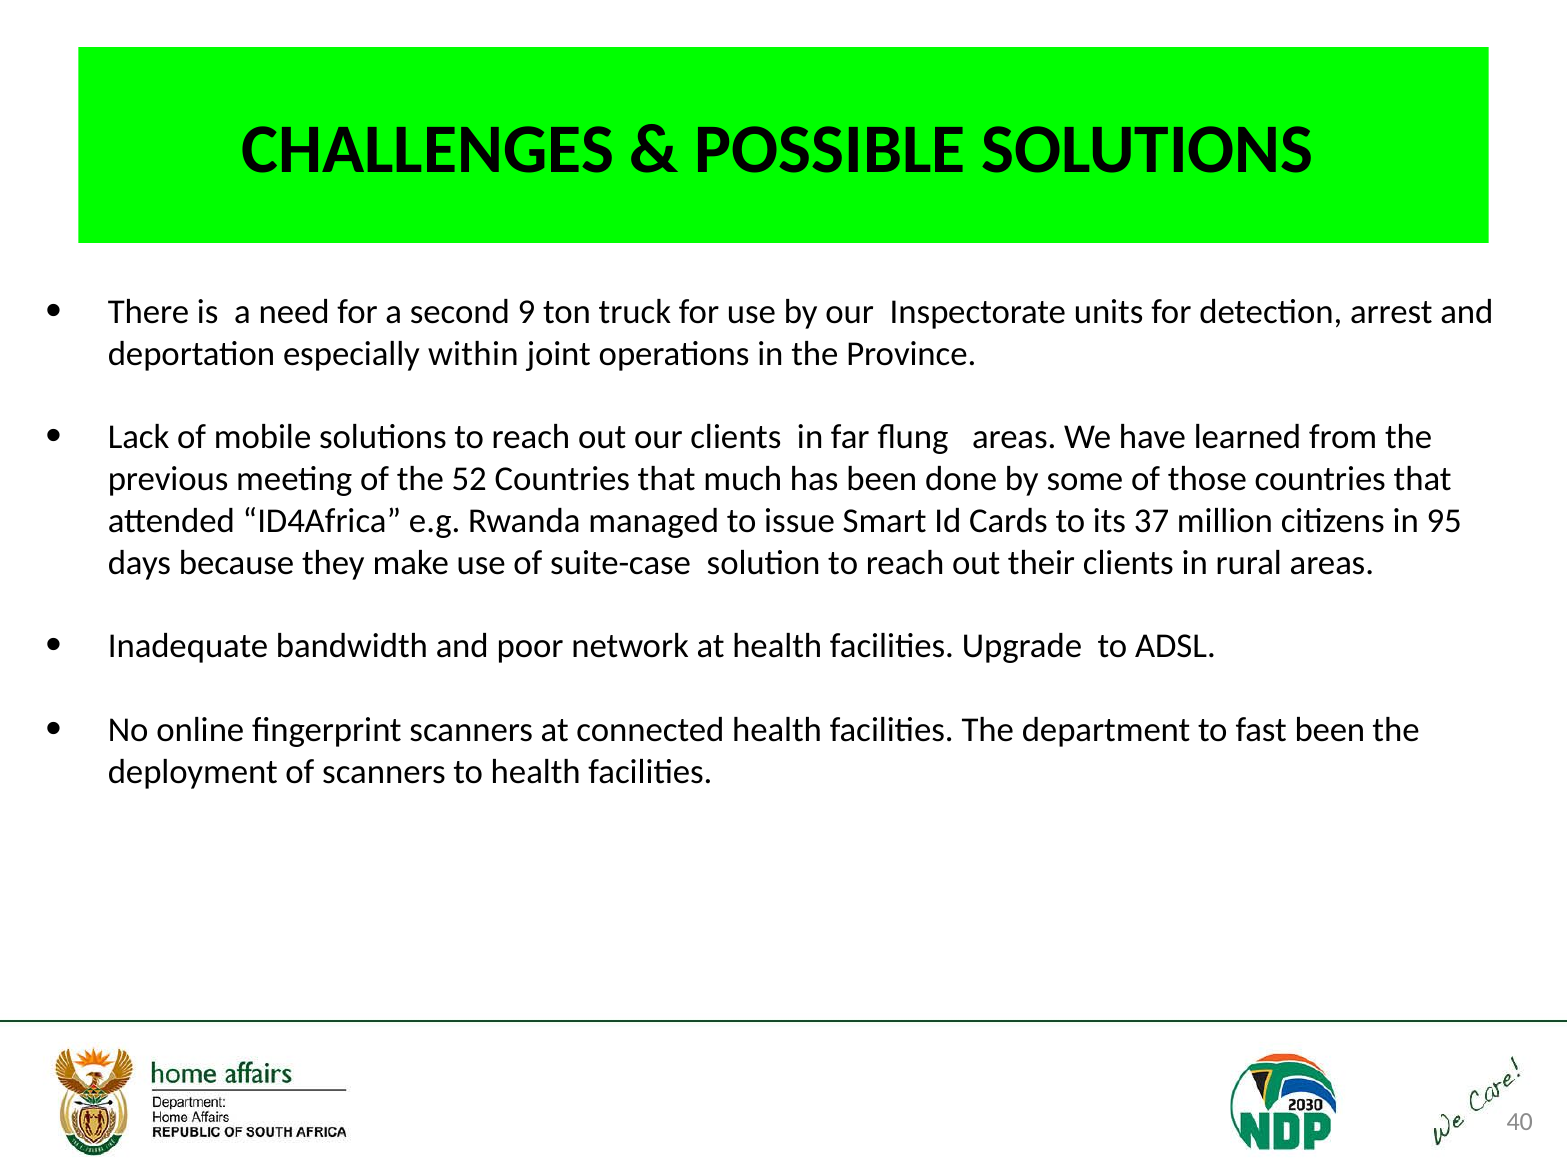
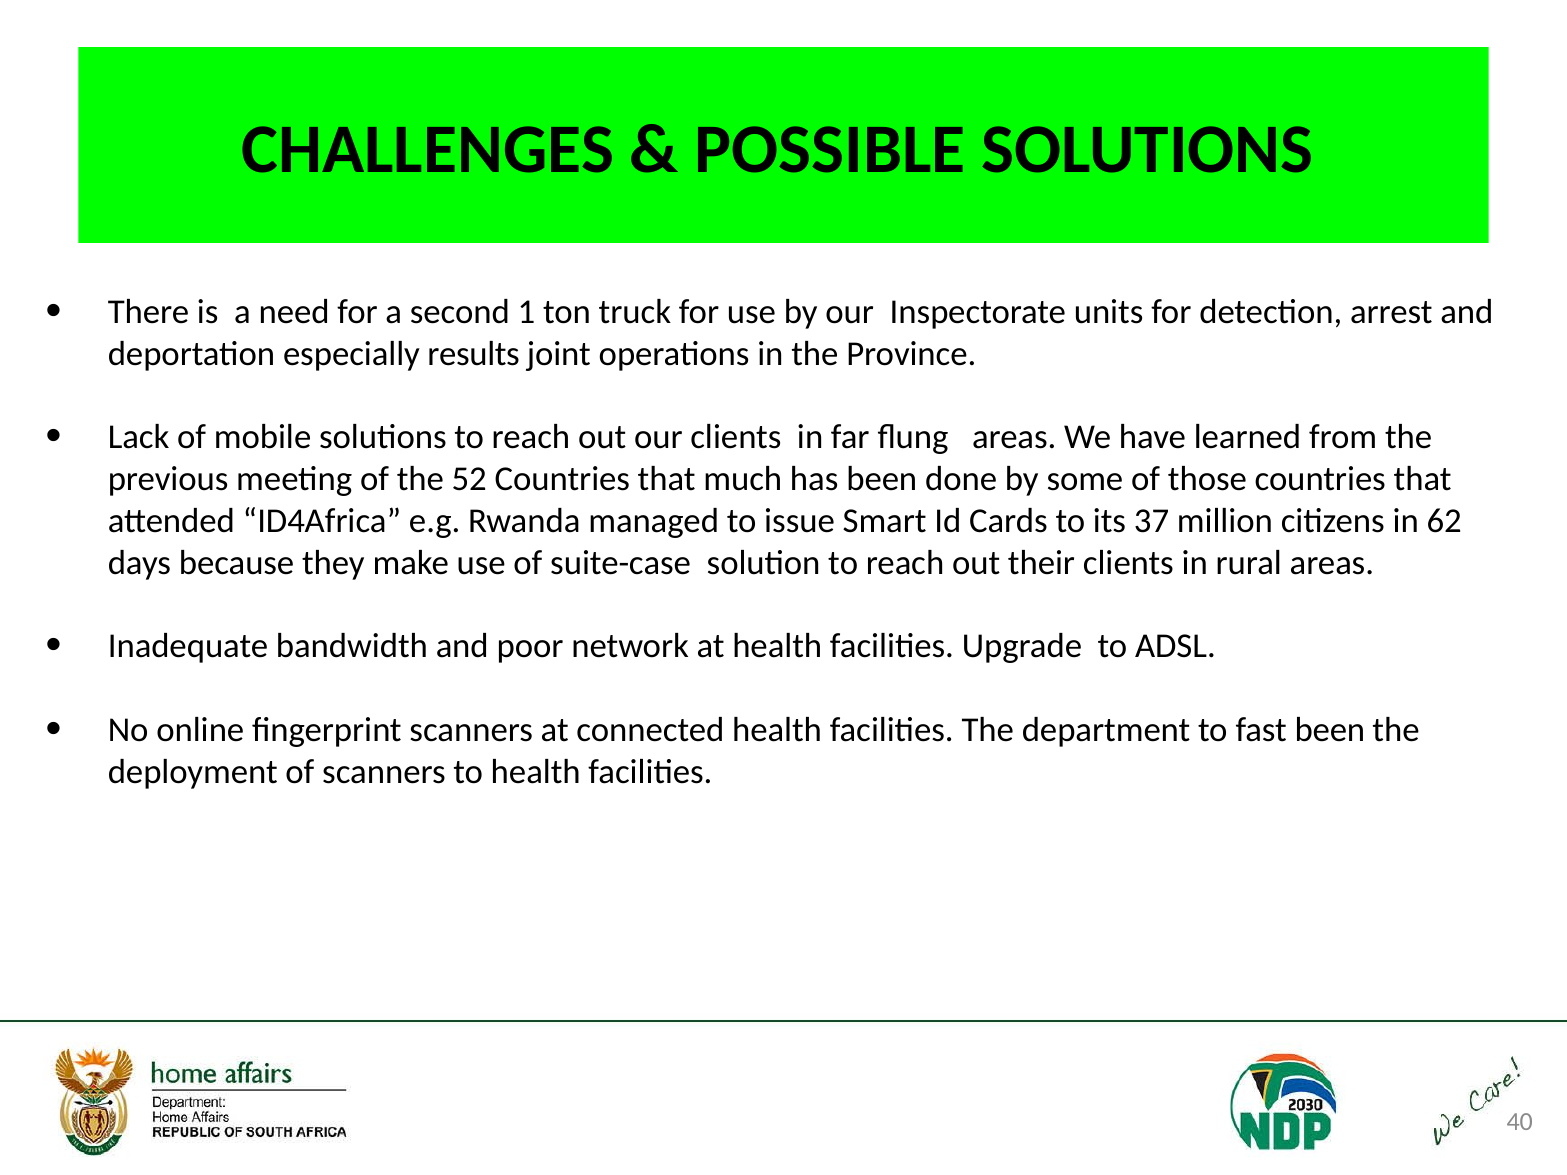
9: 9 -> 1
within: within -> results
95: 95 -> 62
